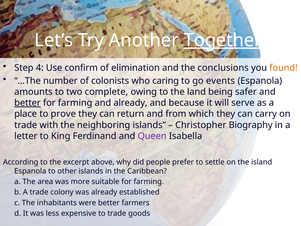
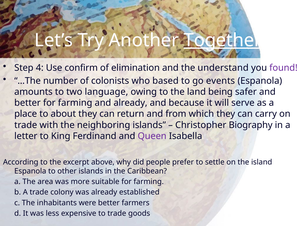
conclusions: conclusions -> understand
found colour: orange -> purple
caring: caring -> based
complete: complete -> language
better at (28, 103) underline: present -> none
prove: prove -> about
